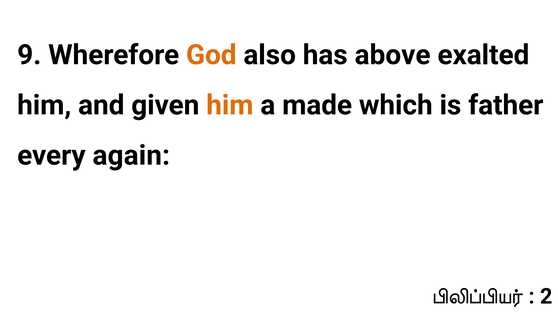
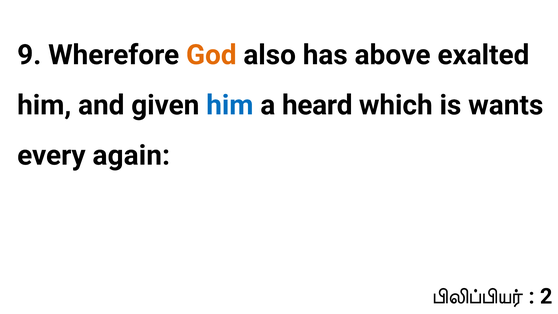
him at (230, 105) colour: orange -> blue
made: made -> heard
father: father -> wants
